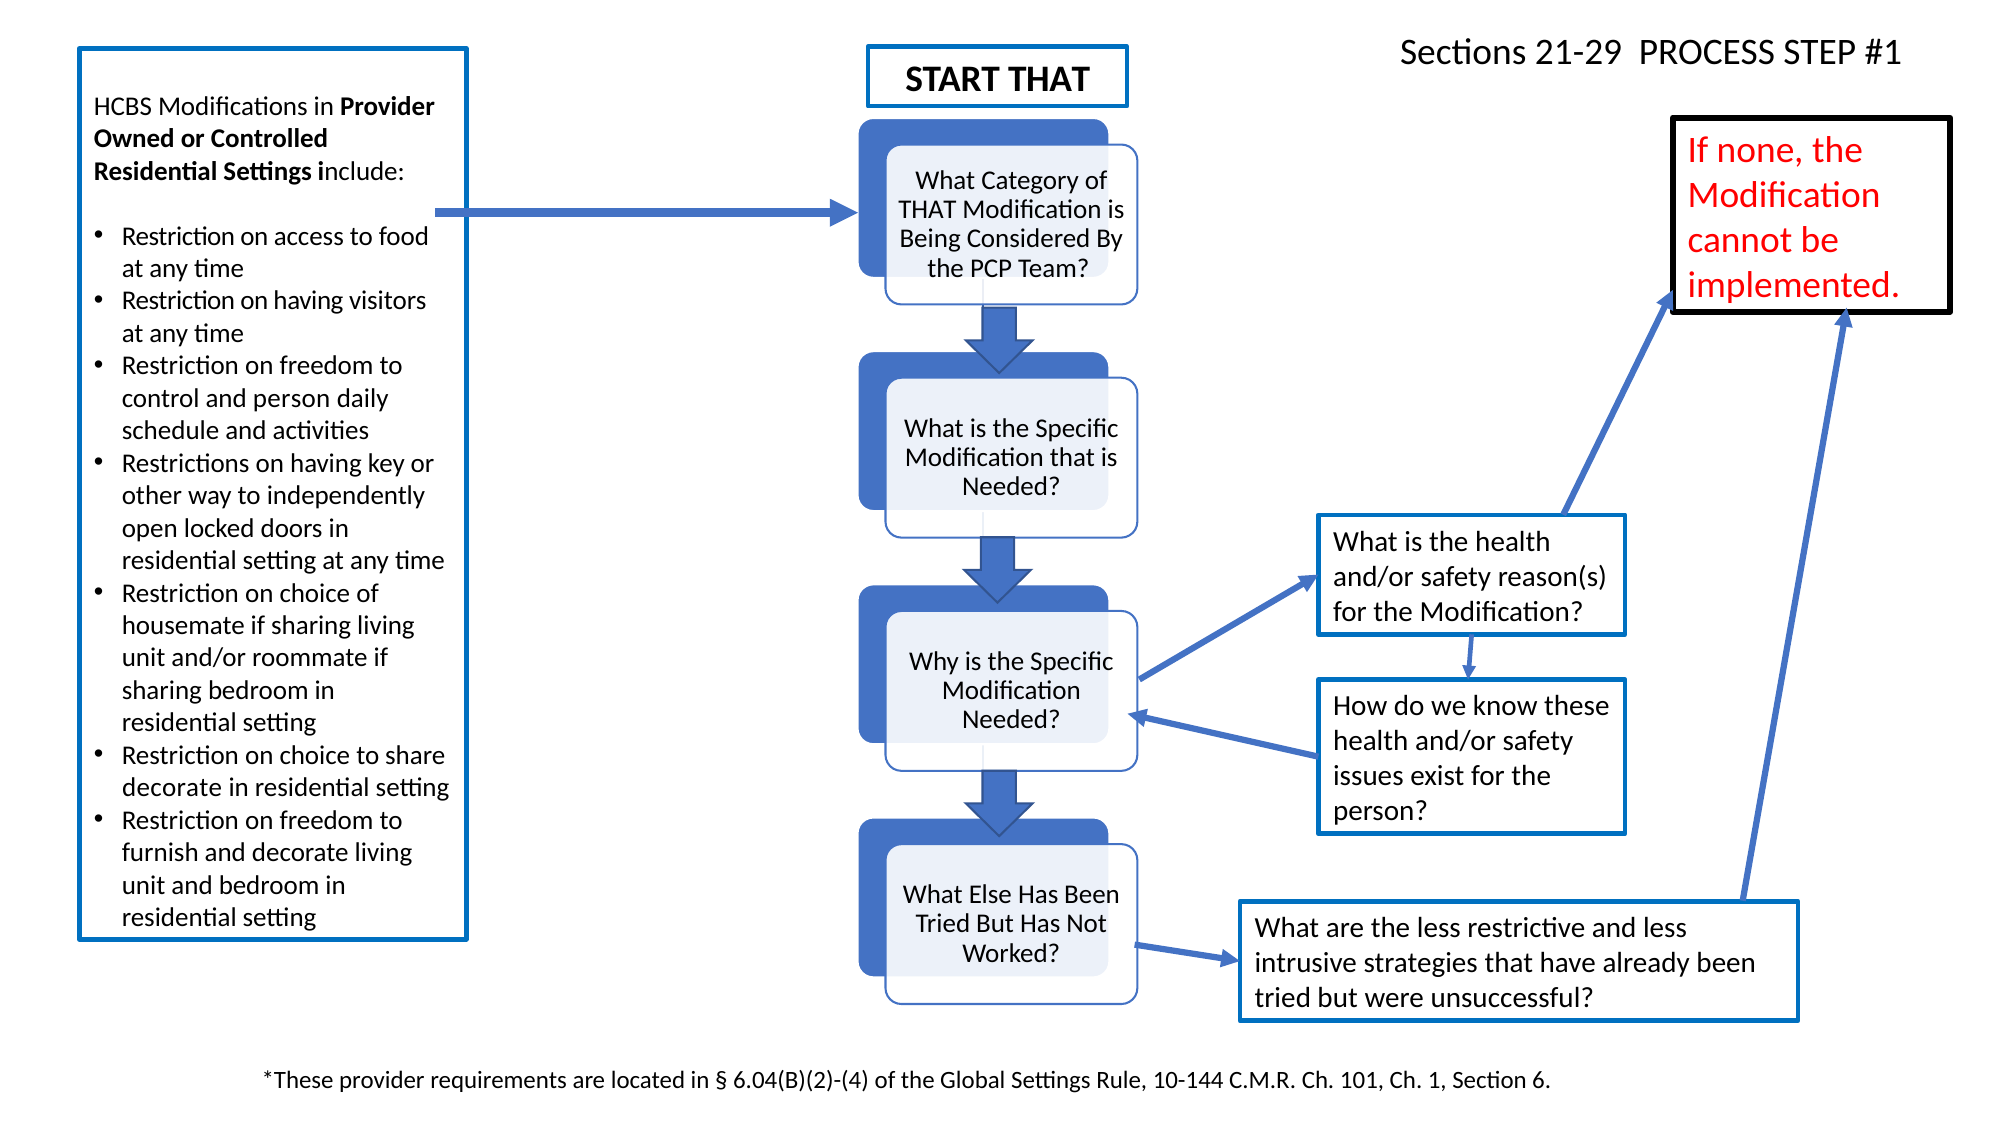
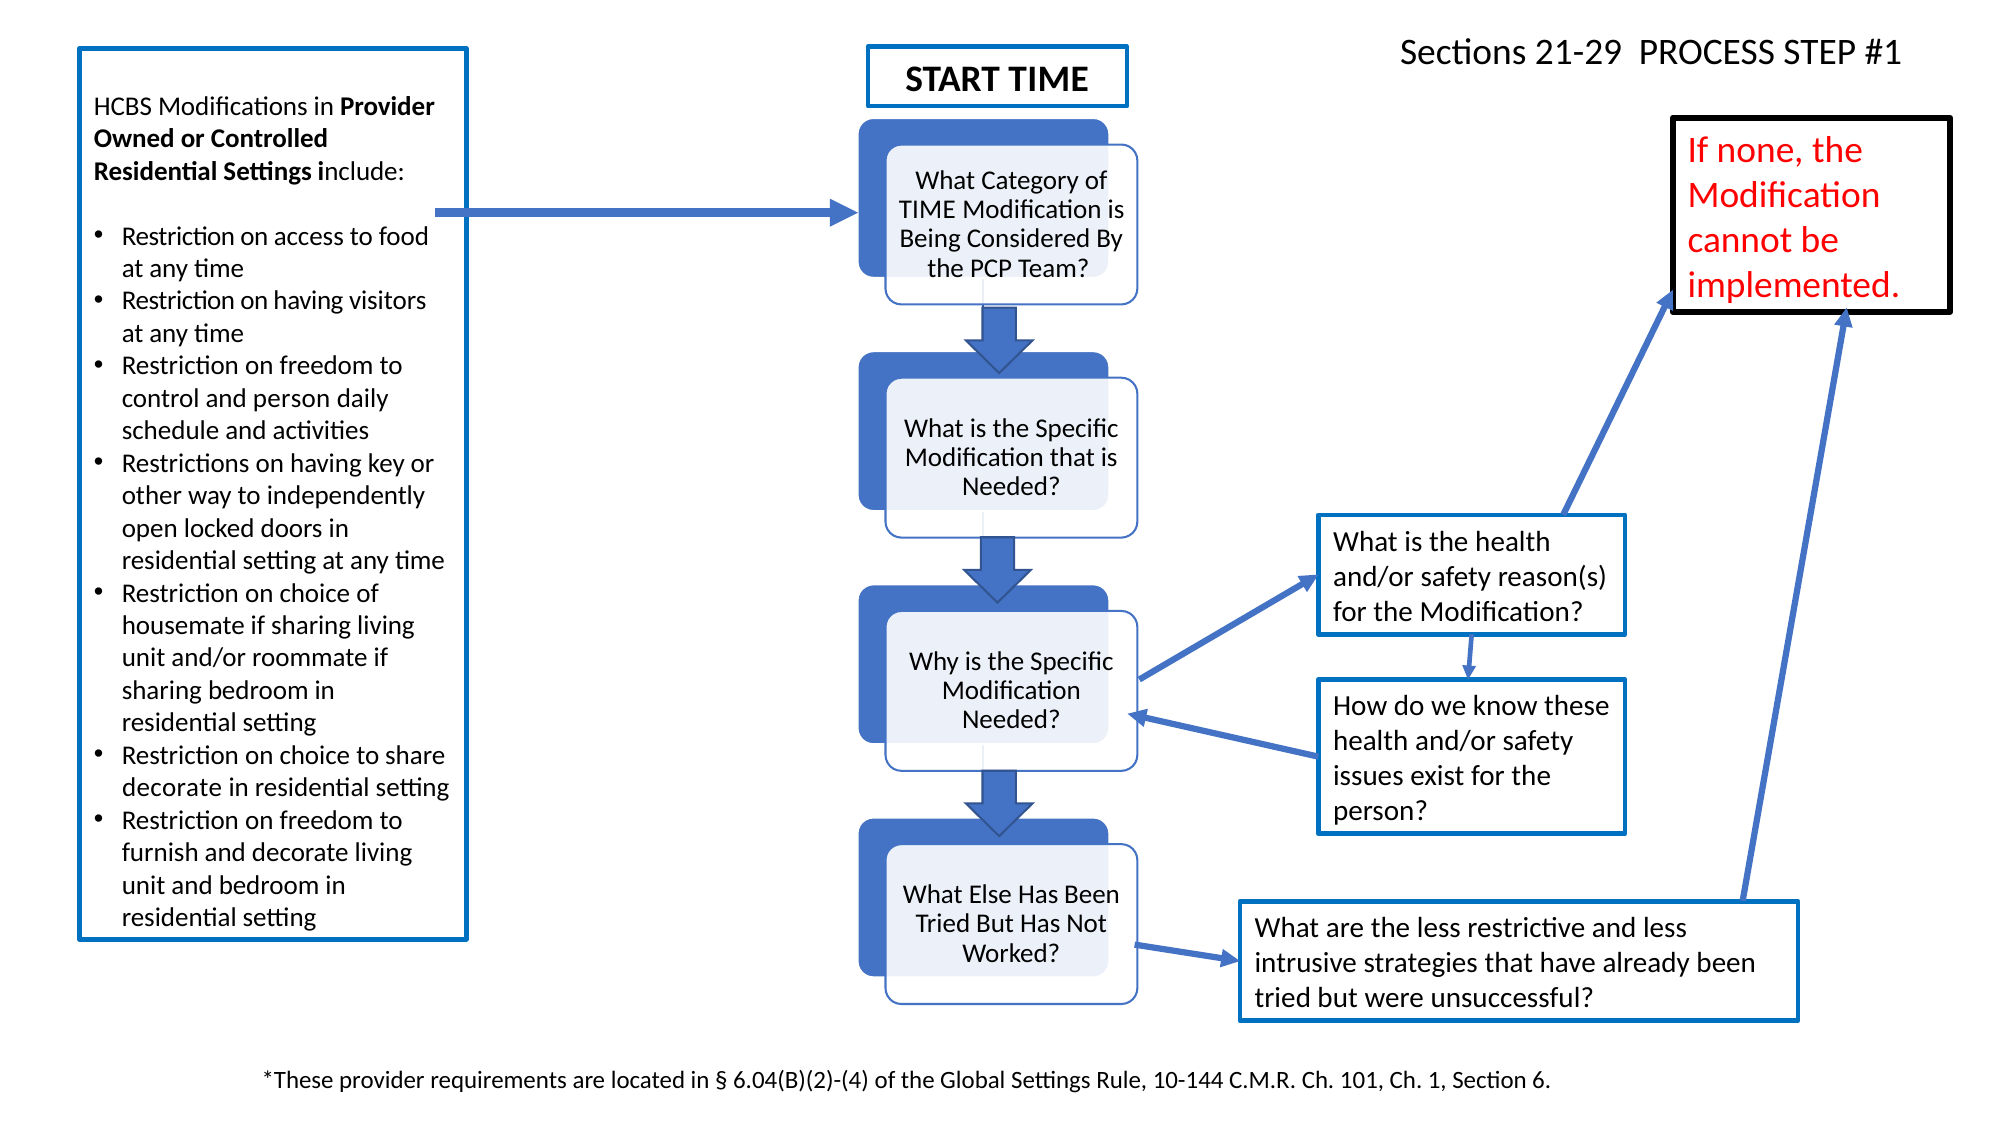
START THAT: THAT -> TIME
THAT at (928, 210): THAT -> TIME
